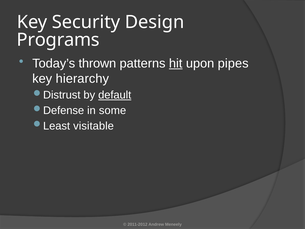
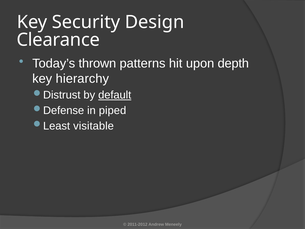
Programs: Programs -> Clearance
hit underline: present -> none
pipes: pipes -> depth
some: some -> piped
